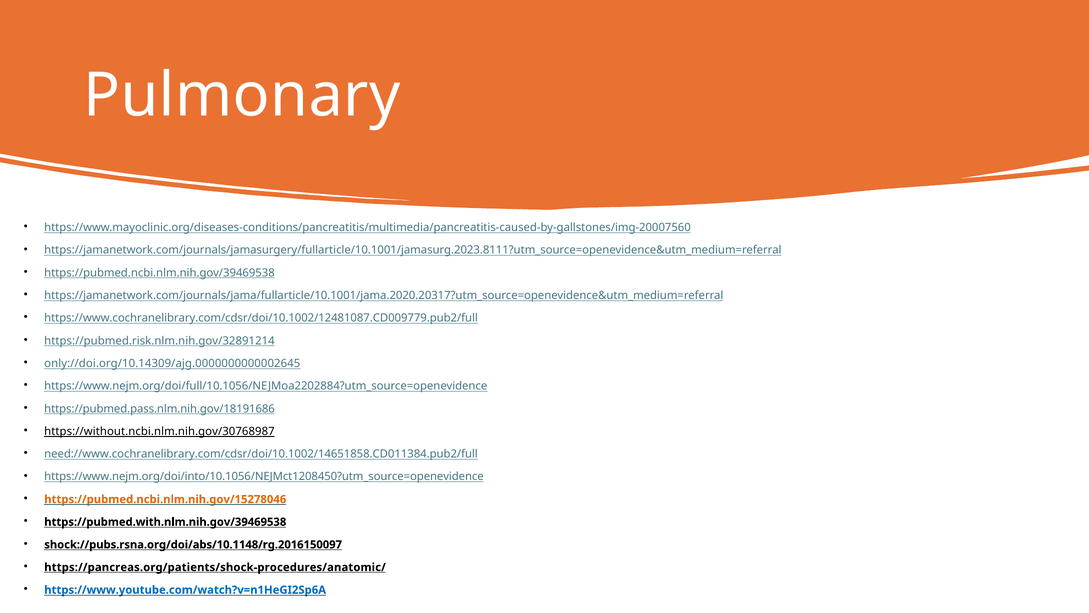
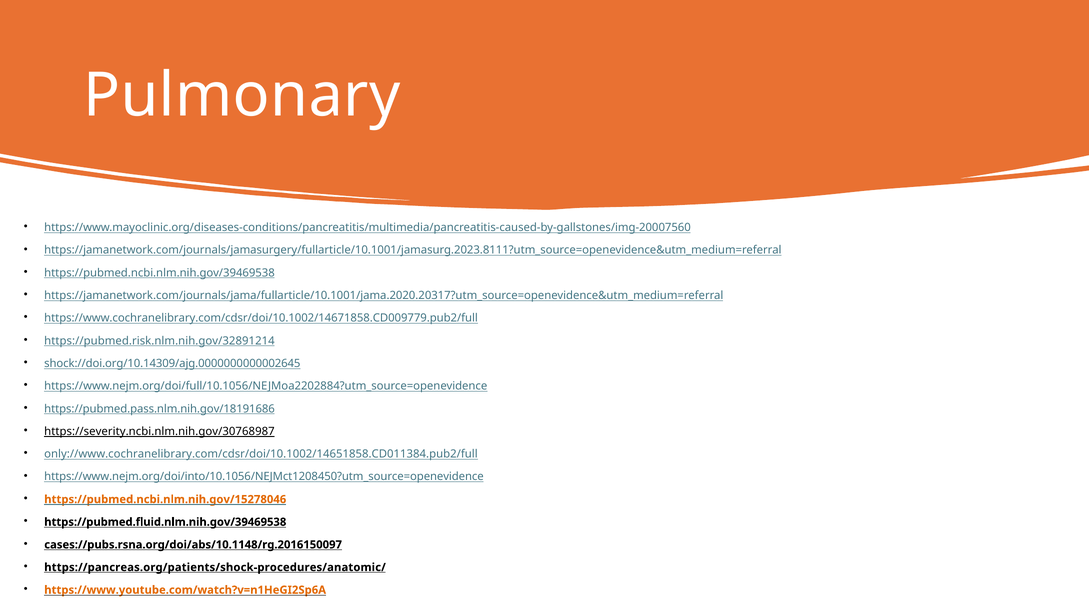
https://www.cochranelibrary.com/cdsr/doi/10.1002/12481087.CD009779.pub2/full: https://www.cochranelibrary.com/cdsr/doi/10.1002/12481087.CD009779.pub2/full -> https://www.cochranelibrary.com/cdsr/doi/10.1002/14671858.CD009779.pub2/full
only://doi.org/10.14309/ajg.0000000000002645: only://doi.org/10.14309/ajg.0000000000002645 -> shock://doi.org/10.14309/ajg.0000000000002645
https://without.ncbi.nlm.nih.gov/30768987: https://without.ncbi.nlm.nih.gov/30768987 -> https://severity.ncbi.nlm.nih.gov/30768987
need://www.cochranelibrary.com/cdsr/doi/10.1002/14651858.CD011384.pub2/full: need://www.cochranelibrary.com/cdsr/doi/10.1002/14651858.CD011384.pub2/full -> only://www.cochranelibrary.com/cdsr/doi/10.1002/14651858.CD011384.pub2/full
https://pubmed.with.nlm.nih.gov/39469538: https://pubmed.with.nlm.nih.gov/39469538 -> https://pubmed.fluid.nlm.nih.gov/39469538
shock://pubs.rsna.org/doi/abs/10.1148/rg.2016150097: shock://pubs.rsna.org/doi/abs/10.1148/rg.2016150097 -> cases://pubs.rsna.org/doi/abs/10.1148/rg.2016150097
https://www.youtube.com/watch?v=n1HeGI2Sp6A colour: blue -> orange
